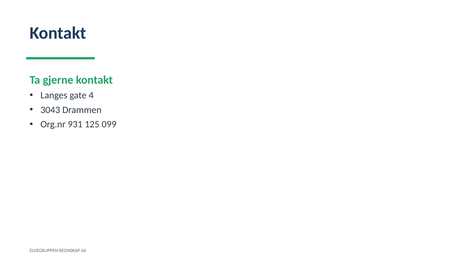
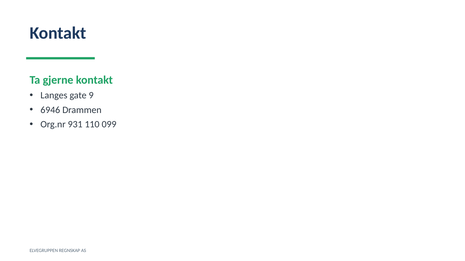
4: 4 -> 9
3043: 3043 -> 6946
125: 125 -> 110
